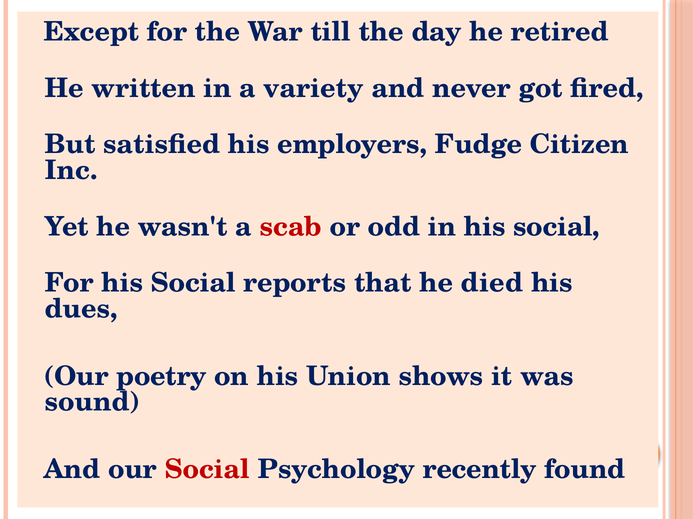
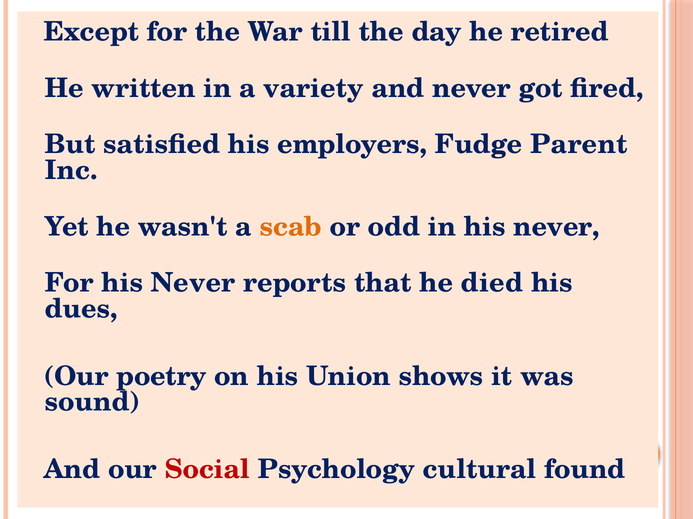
Citizen: Citizen -> Parent
scab colour: red -> orange
in his social: social -> never
For his Social: Social -> Never
recently: recently -> cultural
